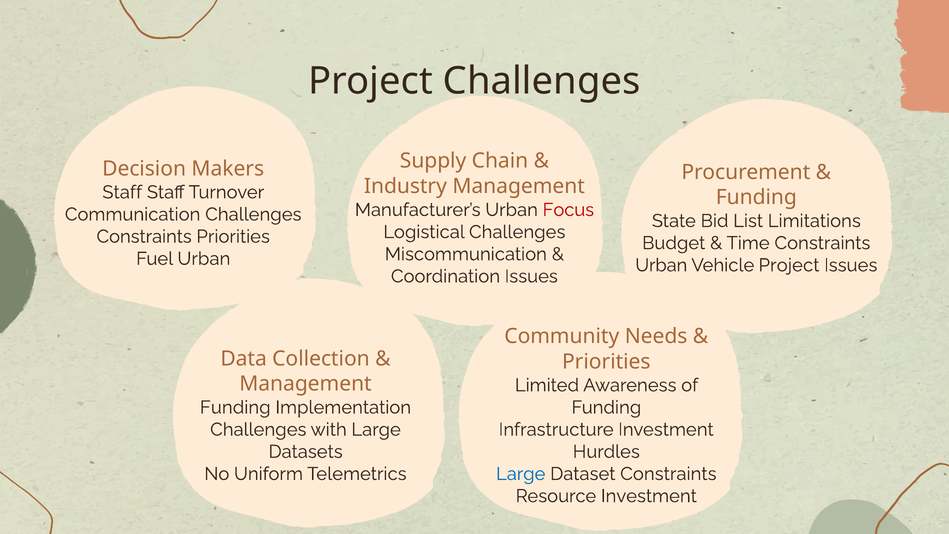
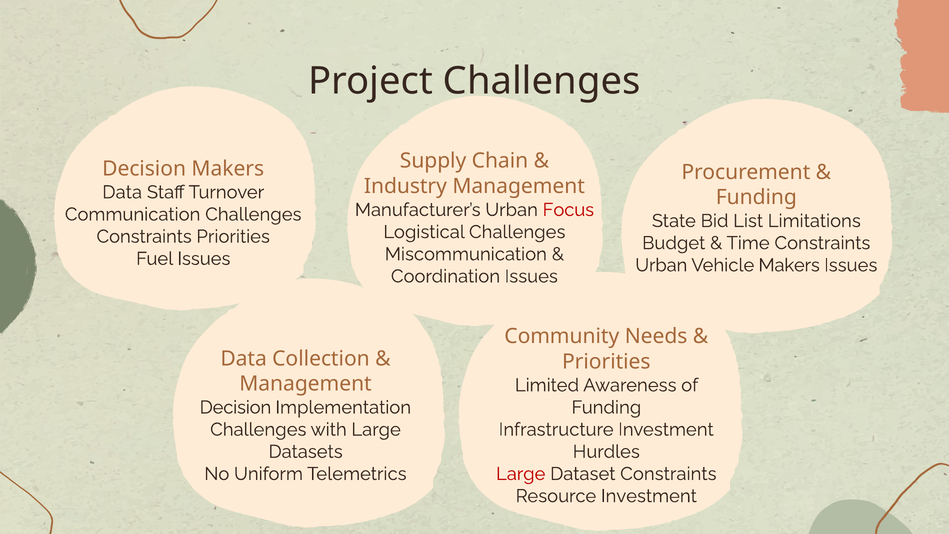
Staff at (122, 192): Staff -> Data
Fuel Urban: Urban -> Issues
Vehicle Project: Project -> Makers
Funding at (235, 407): Funding -> Decision
Large at (521, 474) colour: blue -> red
